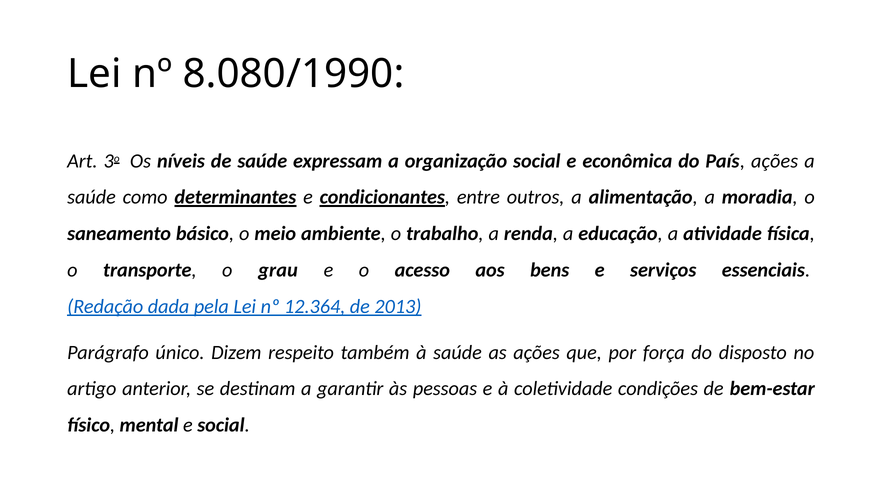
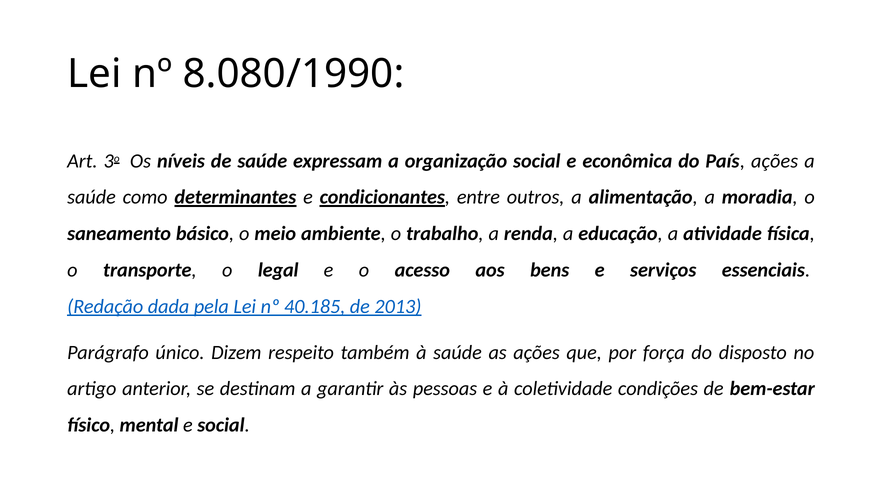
grau: grau -> legal
12.364: 12.364 -> 40.185
